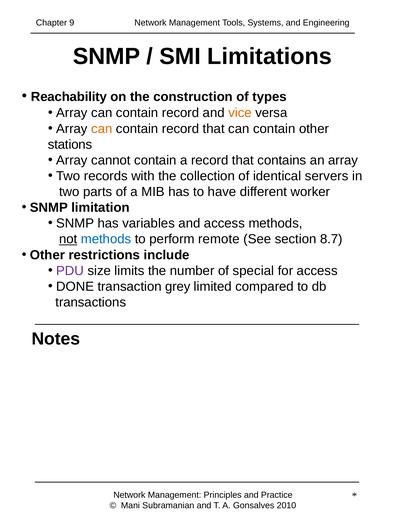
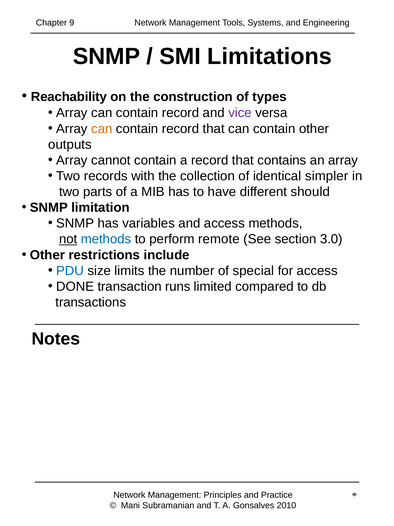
vice colour: orange -> purple
stations: stations -> outputs
servers: servers -> simpler
worker: worker -> should
8.7: 8.7 -> 3.0
PDU colour: purple -> blue
grey: grey -> runs
